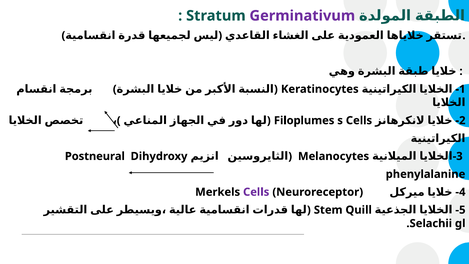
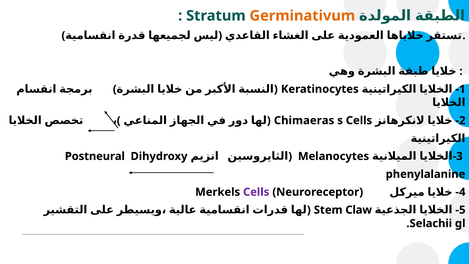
Germinativum colour: purple -> orange
Filoplumes: Filoplumes -> Chimaeras
Quill: Quill -> Claw
